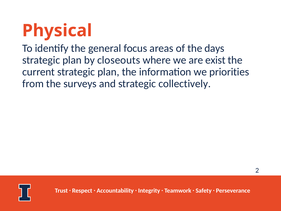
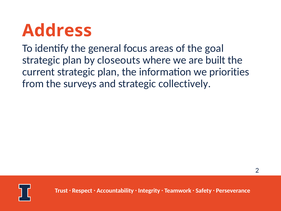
Physical: Physical -> Address
days: days -> goal
exist: exist -> built
